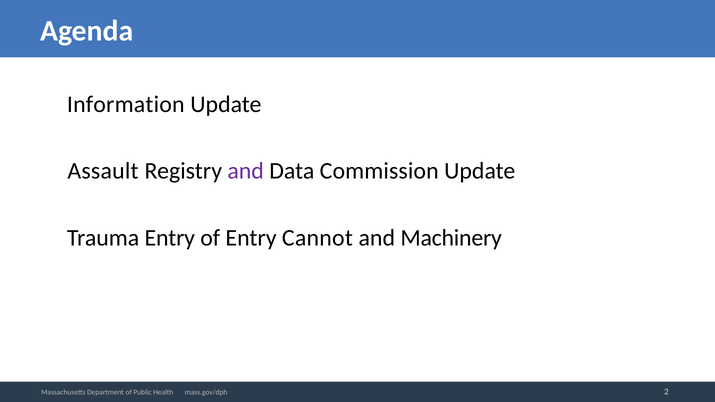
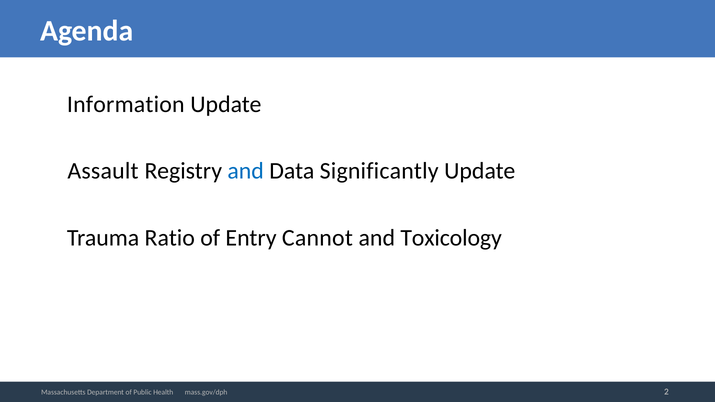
and at (246, 171) colour: purple -> blue
Commission: Commission -> Significantly
Trauma Entry: Entry -> Ratio
Machinery: Machinery -> Toxicology
